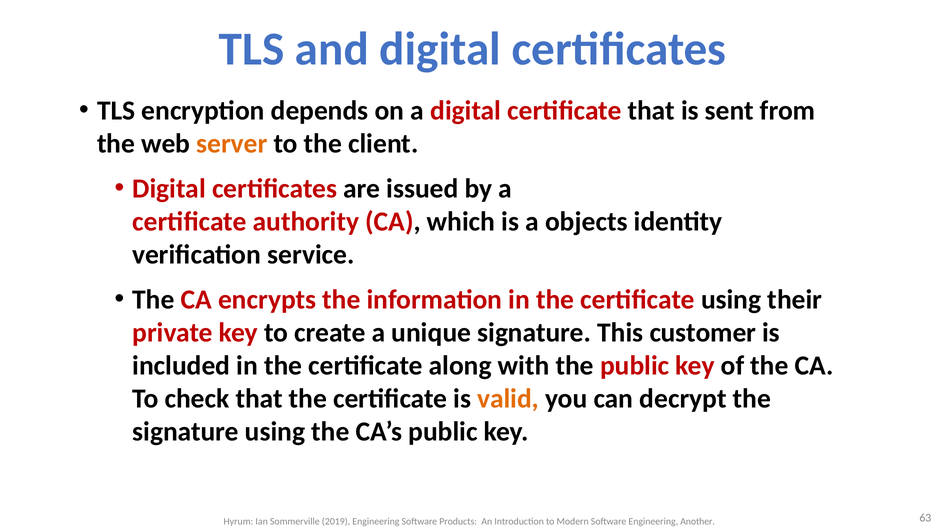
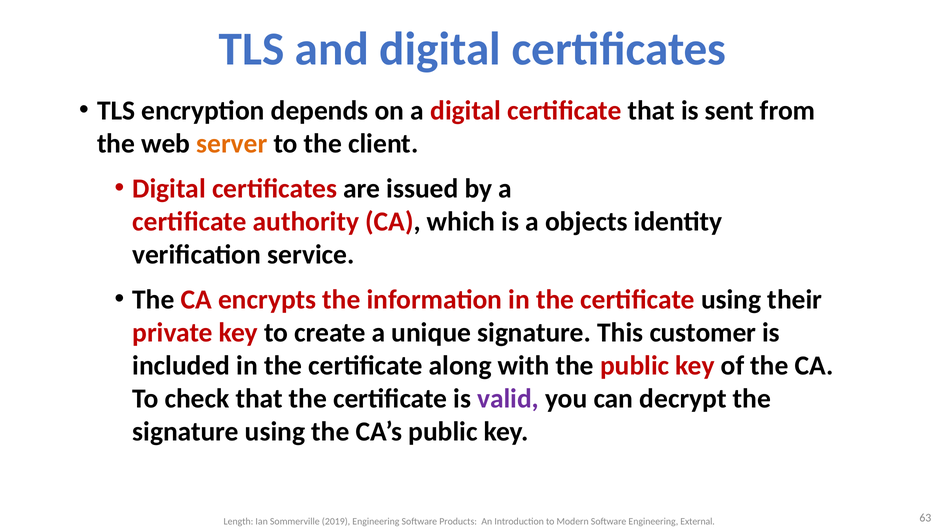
valid colour: orange -> purple
Hyrum: Hyrum -> Length
Another: Another -> External
